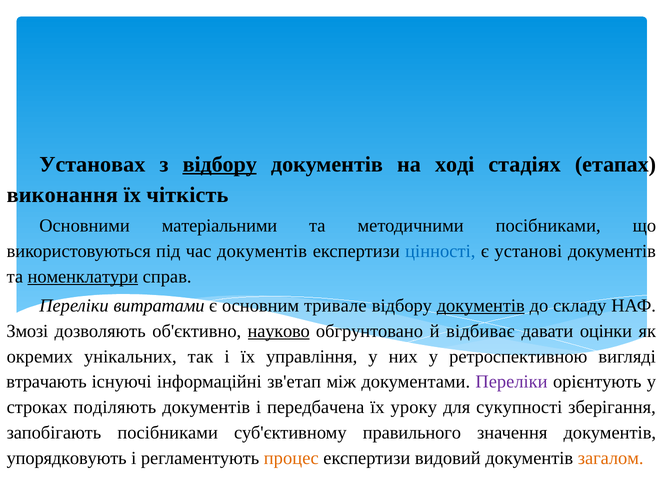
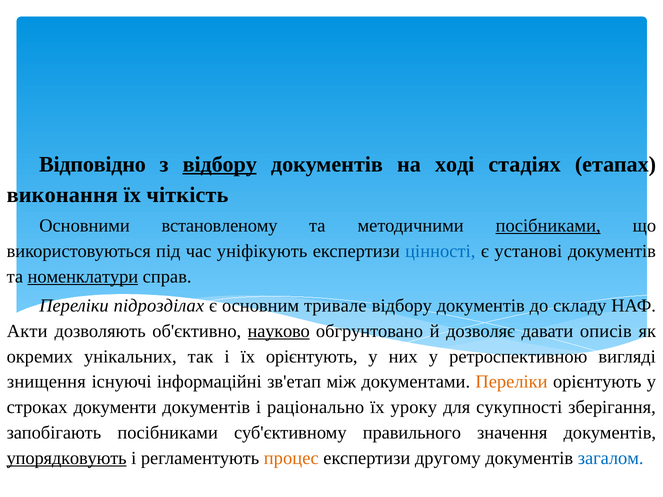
Установах: Установах -> Відповідно
матеріальними: матеріальними -> встановленому
посібниками at (548, 226) underline: none -> present
час документів: документів -> уніфікують
витратами: витратами -> підрозділах
документів at (481, 306) underline: present -> none
Змозі: Змозі -> Акти
відбиває: відбиває -> дозволяє
оцінки: оцінки -> описів
їх управління: управління -> орієнтують
втрачають: втрачають -> знищення
Переліки at (511, 382) colour: purple -> orange
поділяють: поділяють -> документи
передбачена: передбачена -> раціонально
упорядковують underline: none -> present
видовий: видовий -> другому
загалом colour: orange -> blue
